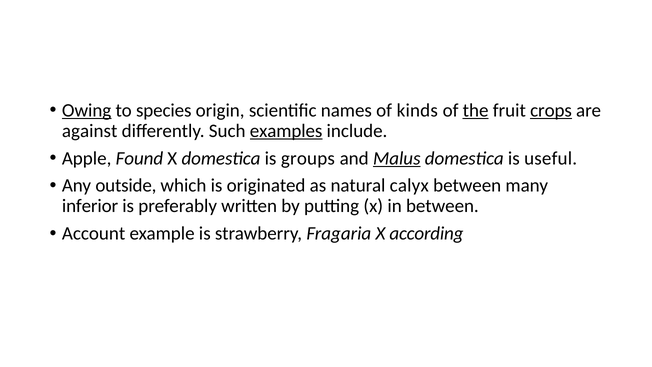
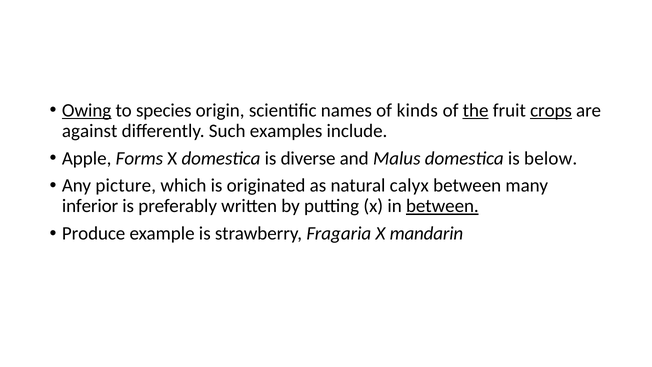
examples underline: present -> none
Found: Found -> Forms
groups: groups -> diverse
Malus underline: present -> none
useful: useful -> below
outside: outside -> picture
between at (442, 206) underline: none -> present
Account: Account -> Produce
according: according -> mandarin
